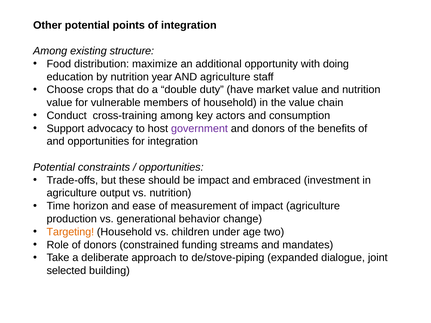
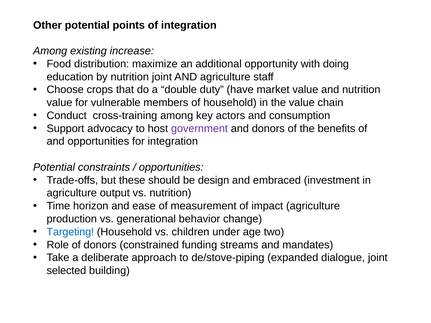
structure: structure -> increase
nutrition year: year -> joint
be impact: impact -> design
Targeting colour: orange -> blue
